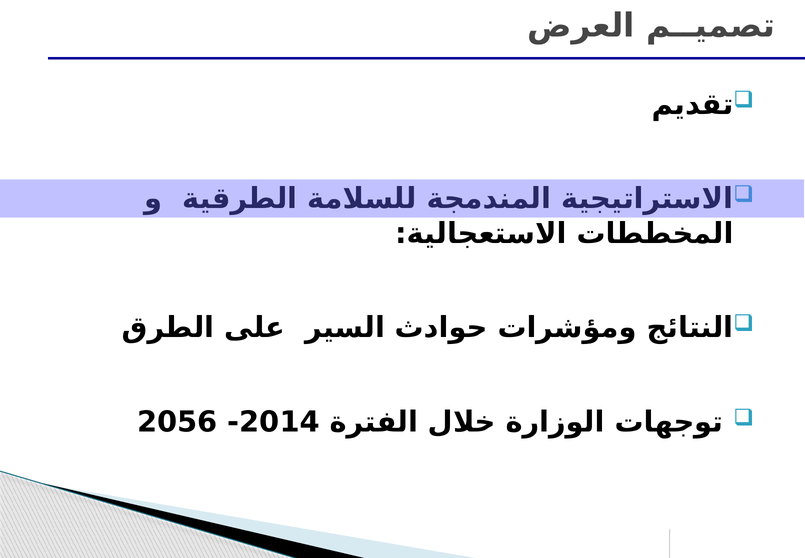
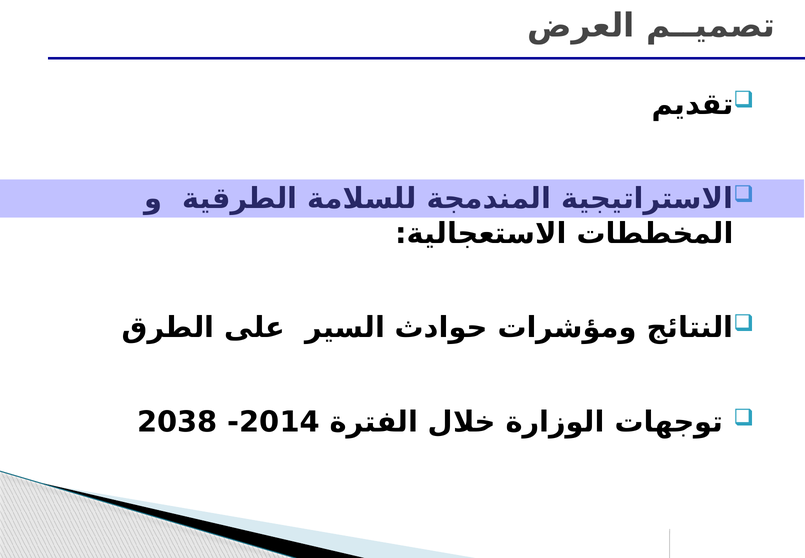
2056: 2056 -> 2038
